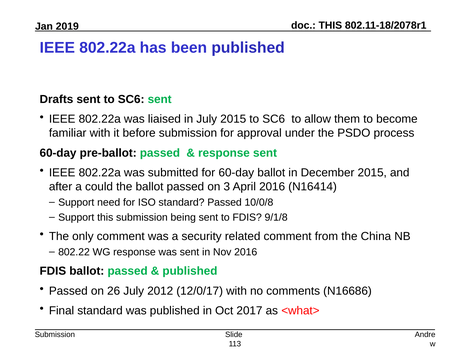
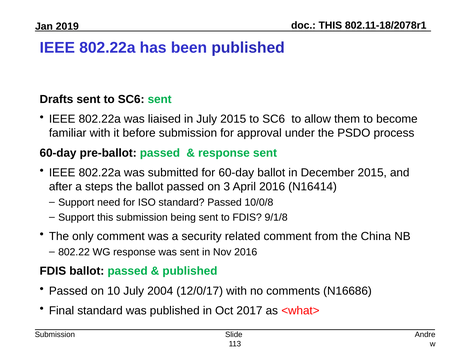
could: could -> steps
26: 26 -> 10
2012: 2012 -> 2004
